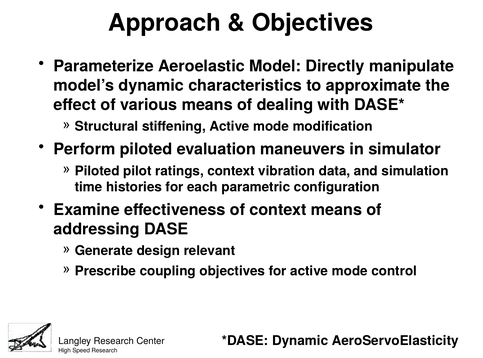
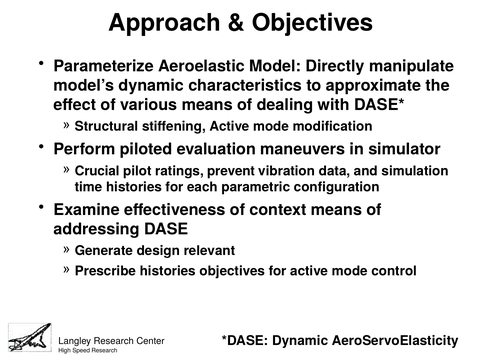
Piloted at (97, 171): Piloted -> Crucial
ratings context: context -> prevent
Prescribe coupling: coupling -> histories
